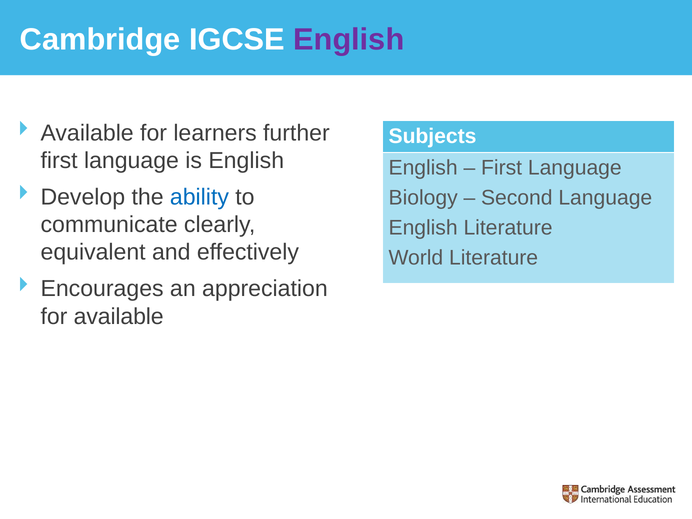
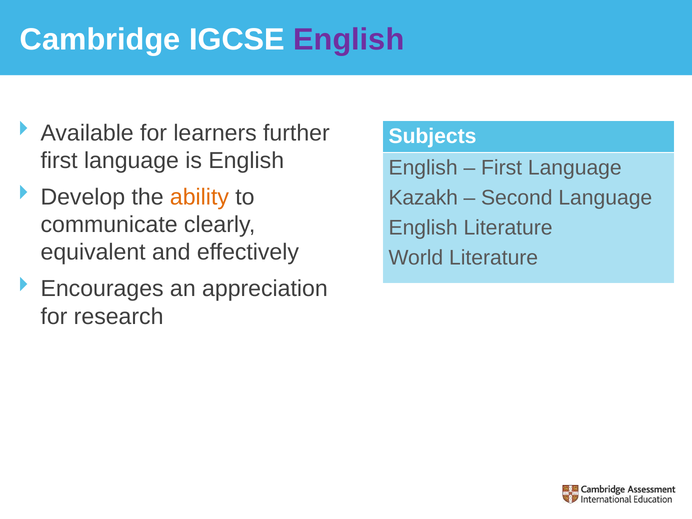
ability colour: blue -> orange
Biology: Biology -> Kazakh
for available: available -> research
